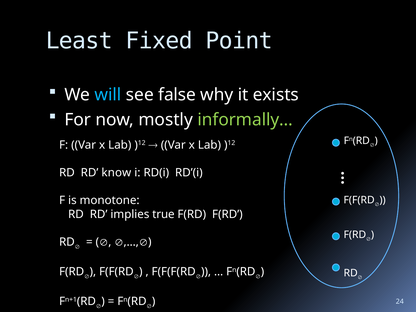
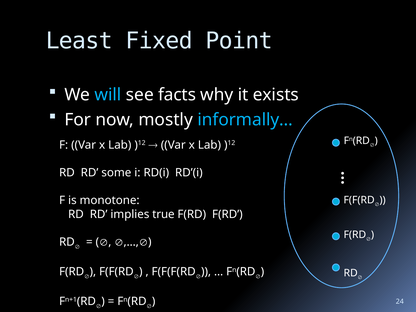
false: false -> facts
informally… colour: light green -> light blue
know: know -> some
